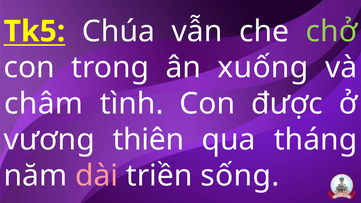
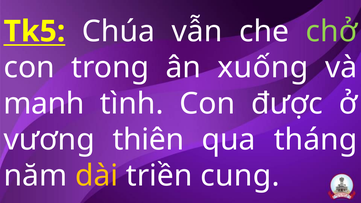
châm: châm -> manh
dài colour: pink -> yellow
sống: sống -> cung
